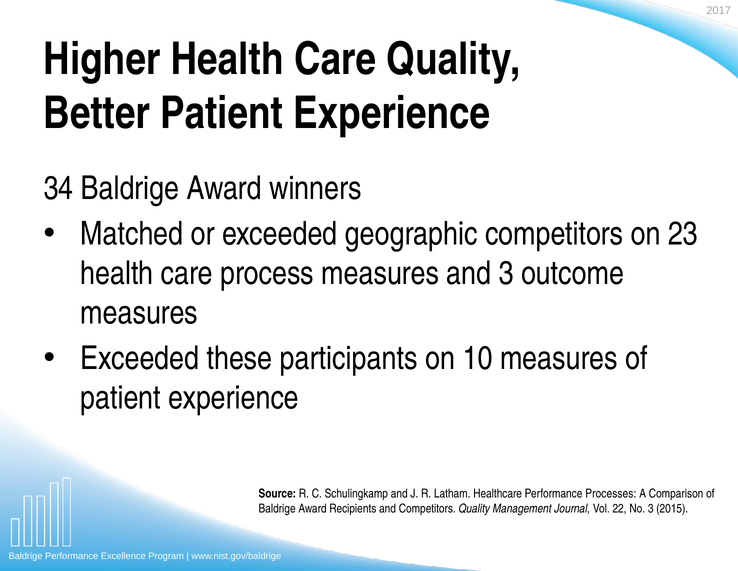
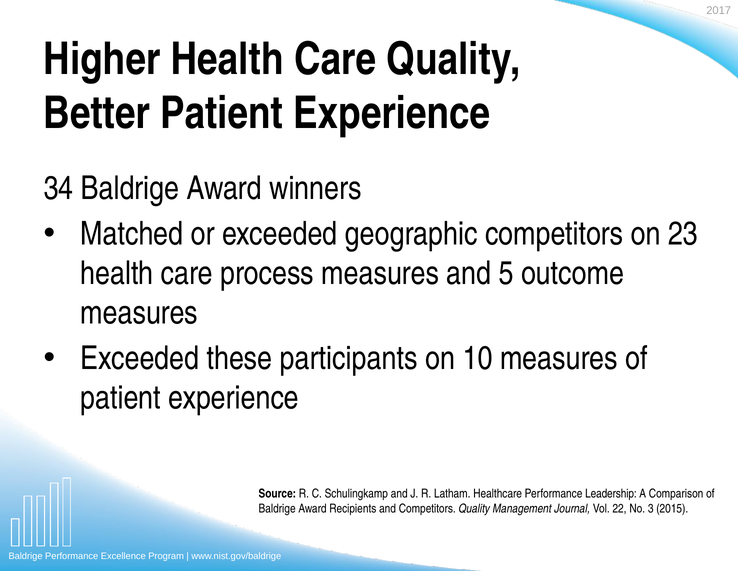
and 3: 3 -> 5
Processes: Processes -> Leadership
